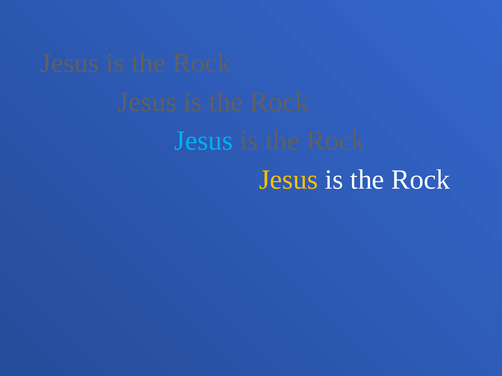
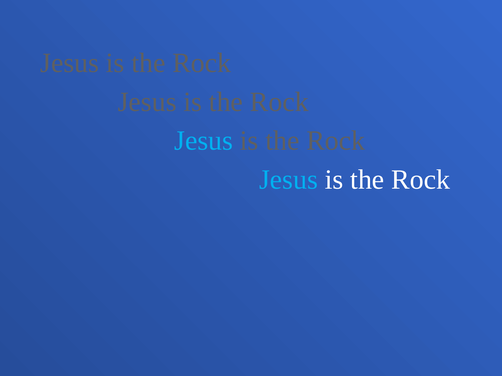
Jesus at (288, 180) colour: yellow -> light blue
